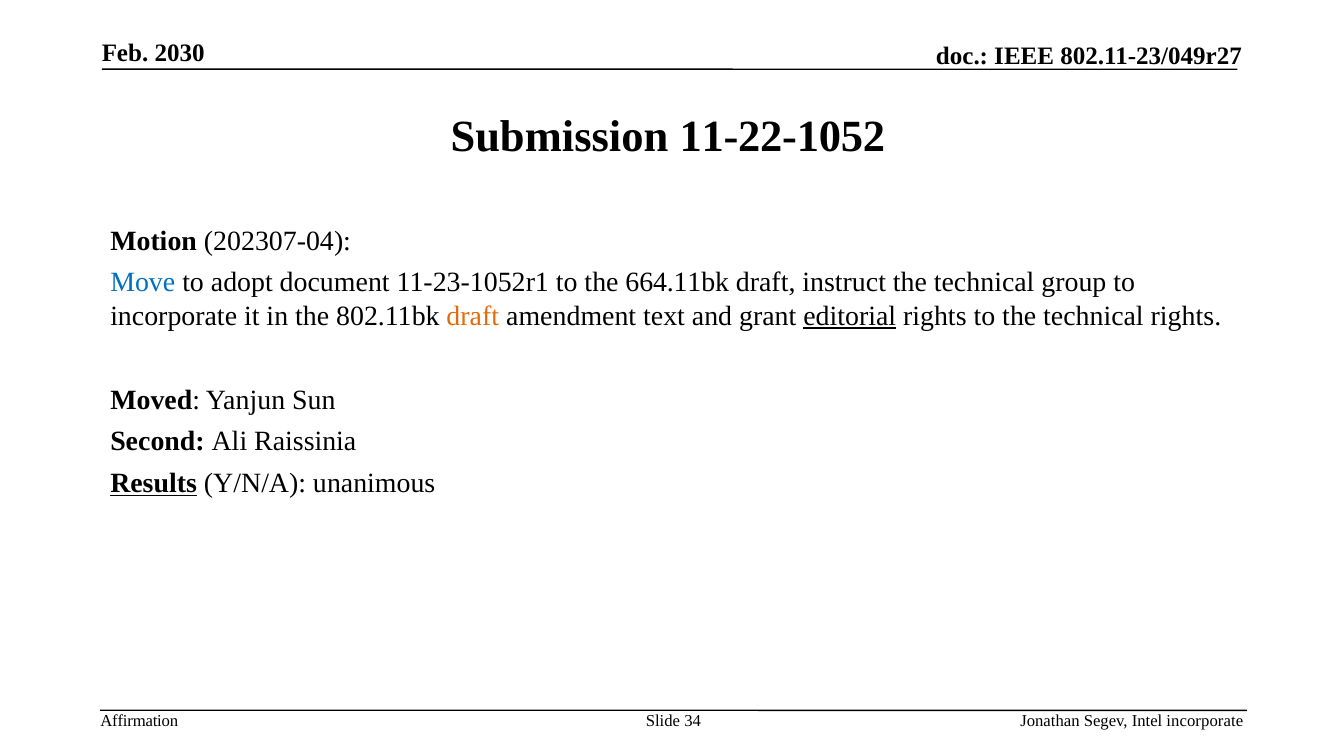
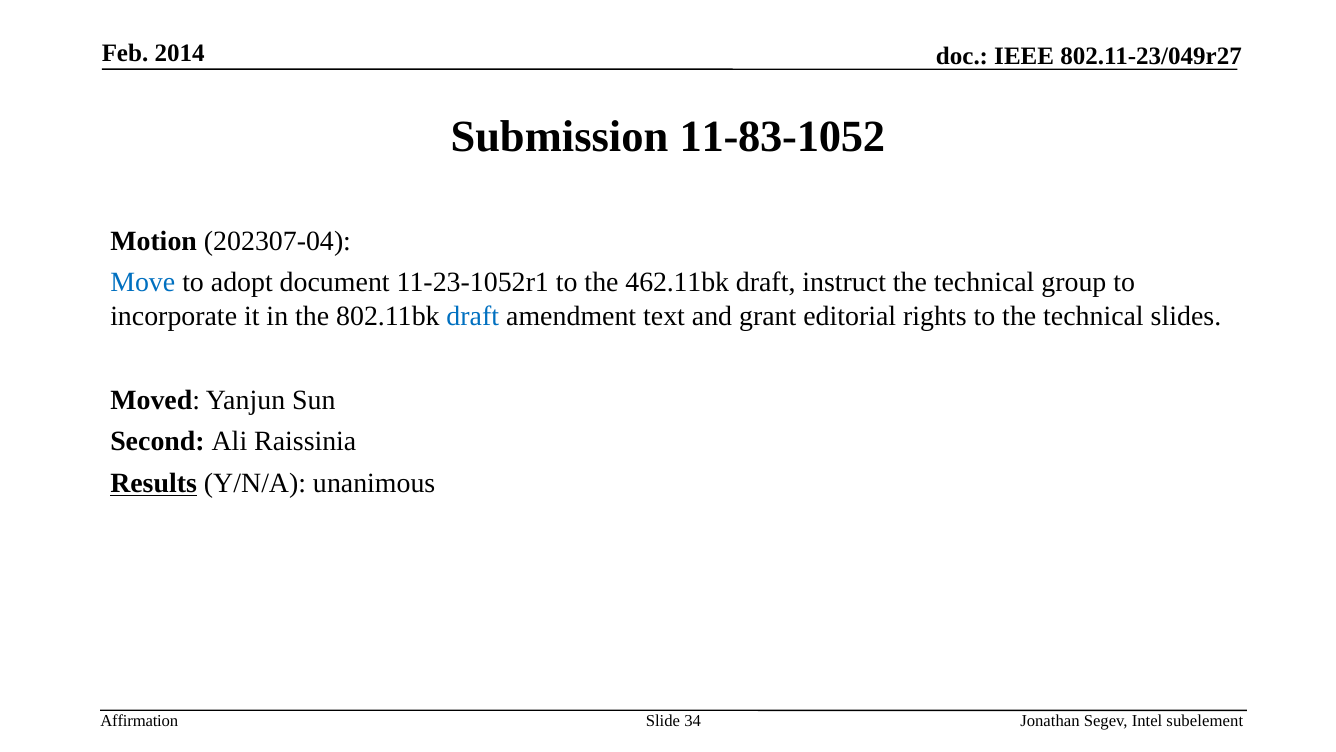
2030: 2030 -> 2014
11-22-1052: 11-22-1052 -> 11-83-1052
664.11bk: 664.11bk -> 462.11bk
draft at (473, 316) colour: orange -> blue
editorial underline: present -> none
technical rights: rights -> slides
Intel incorporate: incorporate -> subelement
